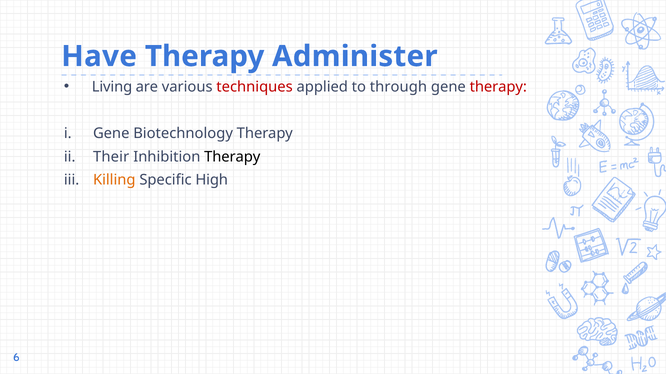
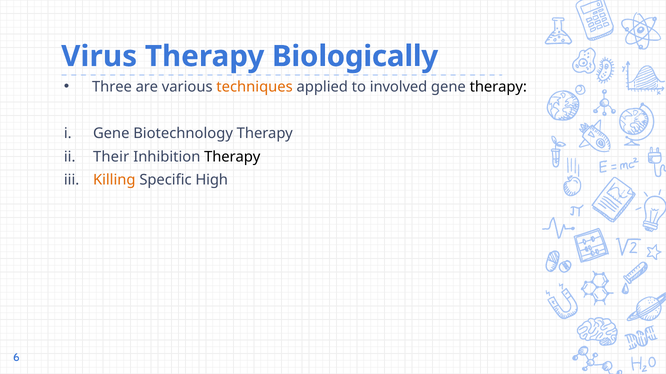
Have: Have -> Virus
Administer: Administer -> Biologically
Living: Living -> Three
techniques colour: red -> orange
through: through -> involved
therapy at (498, 87) colour: red -> black
